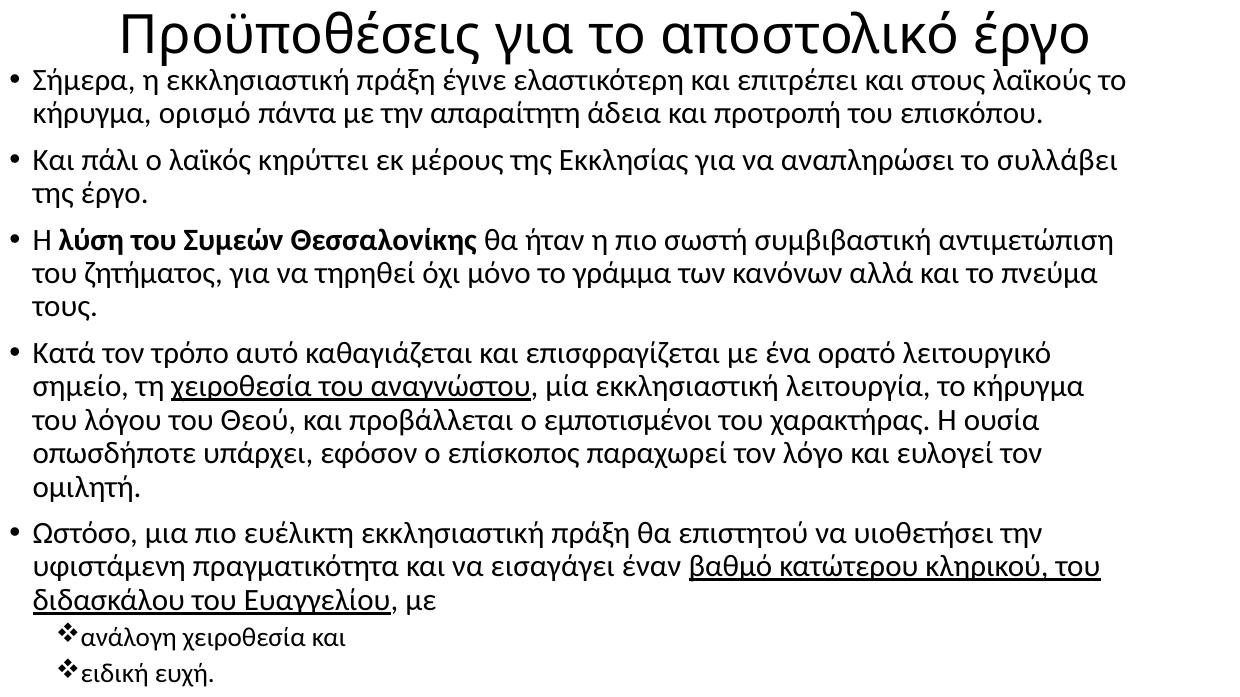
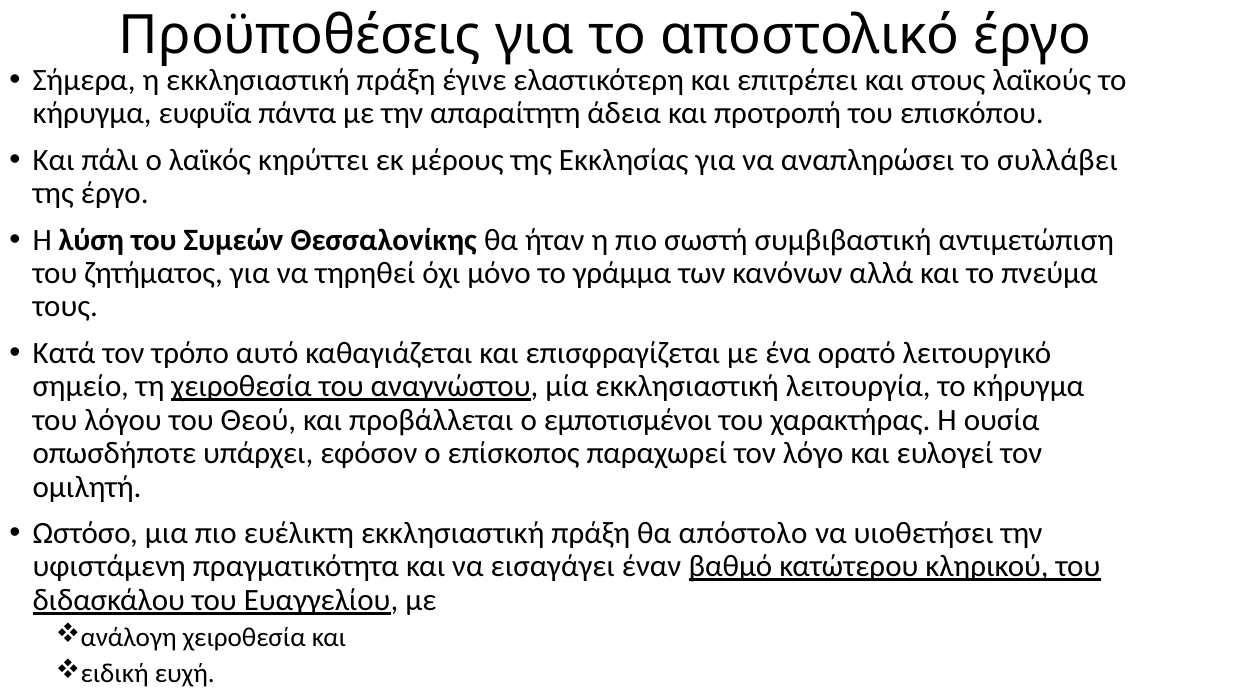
ορισμό: ορισμό -> ευφυΐα
επιστητού: επιστητού -> απόστολο
